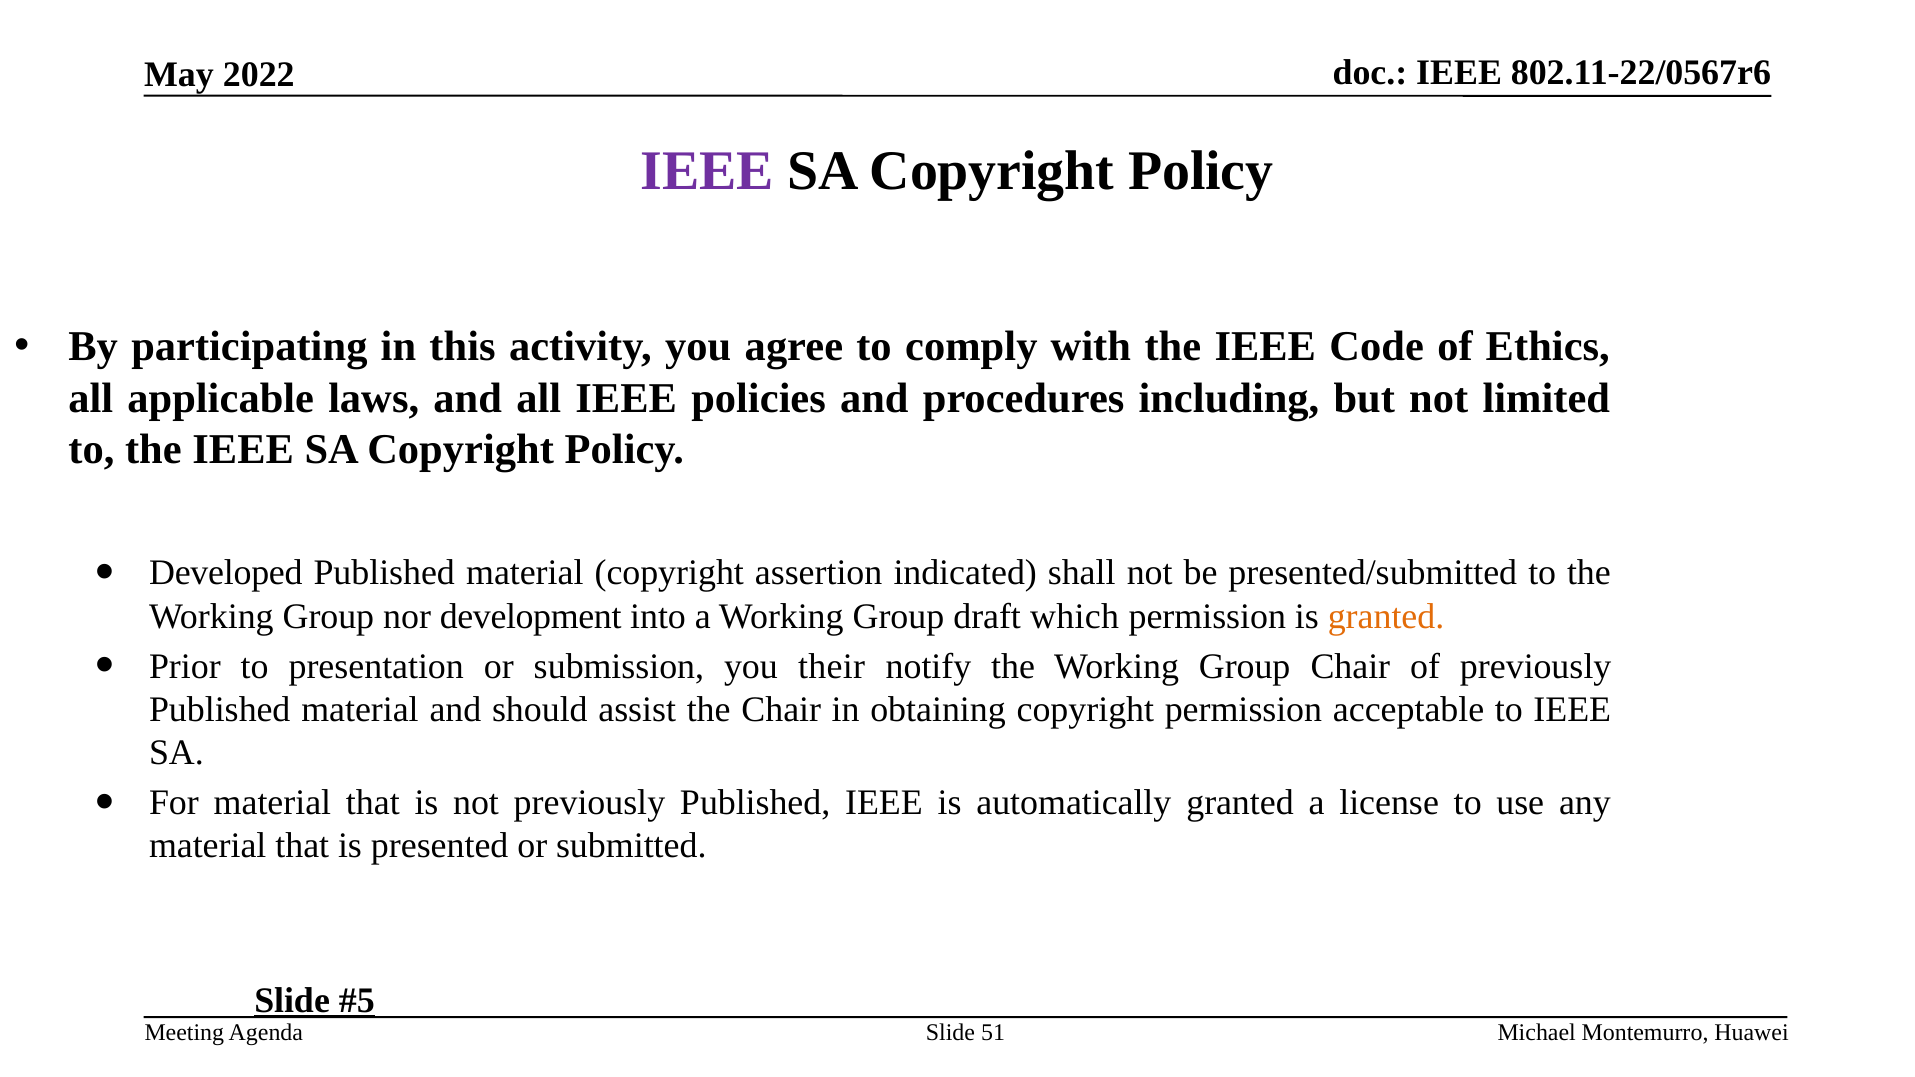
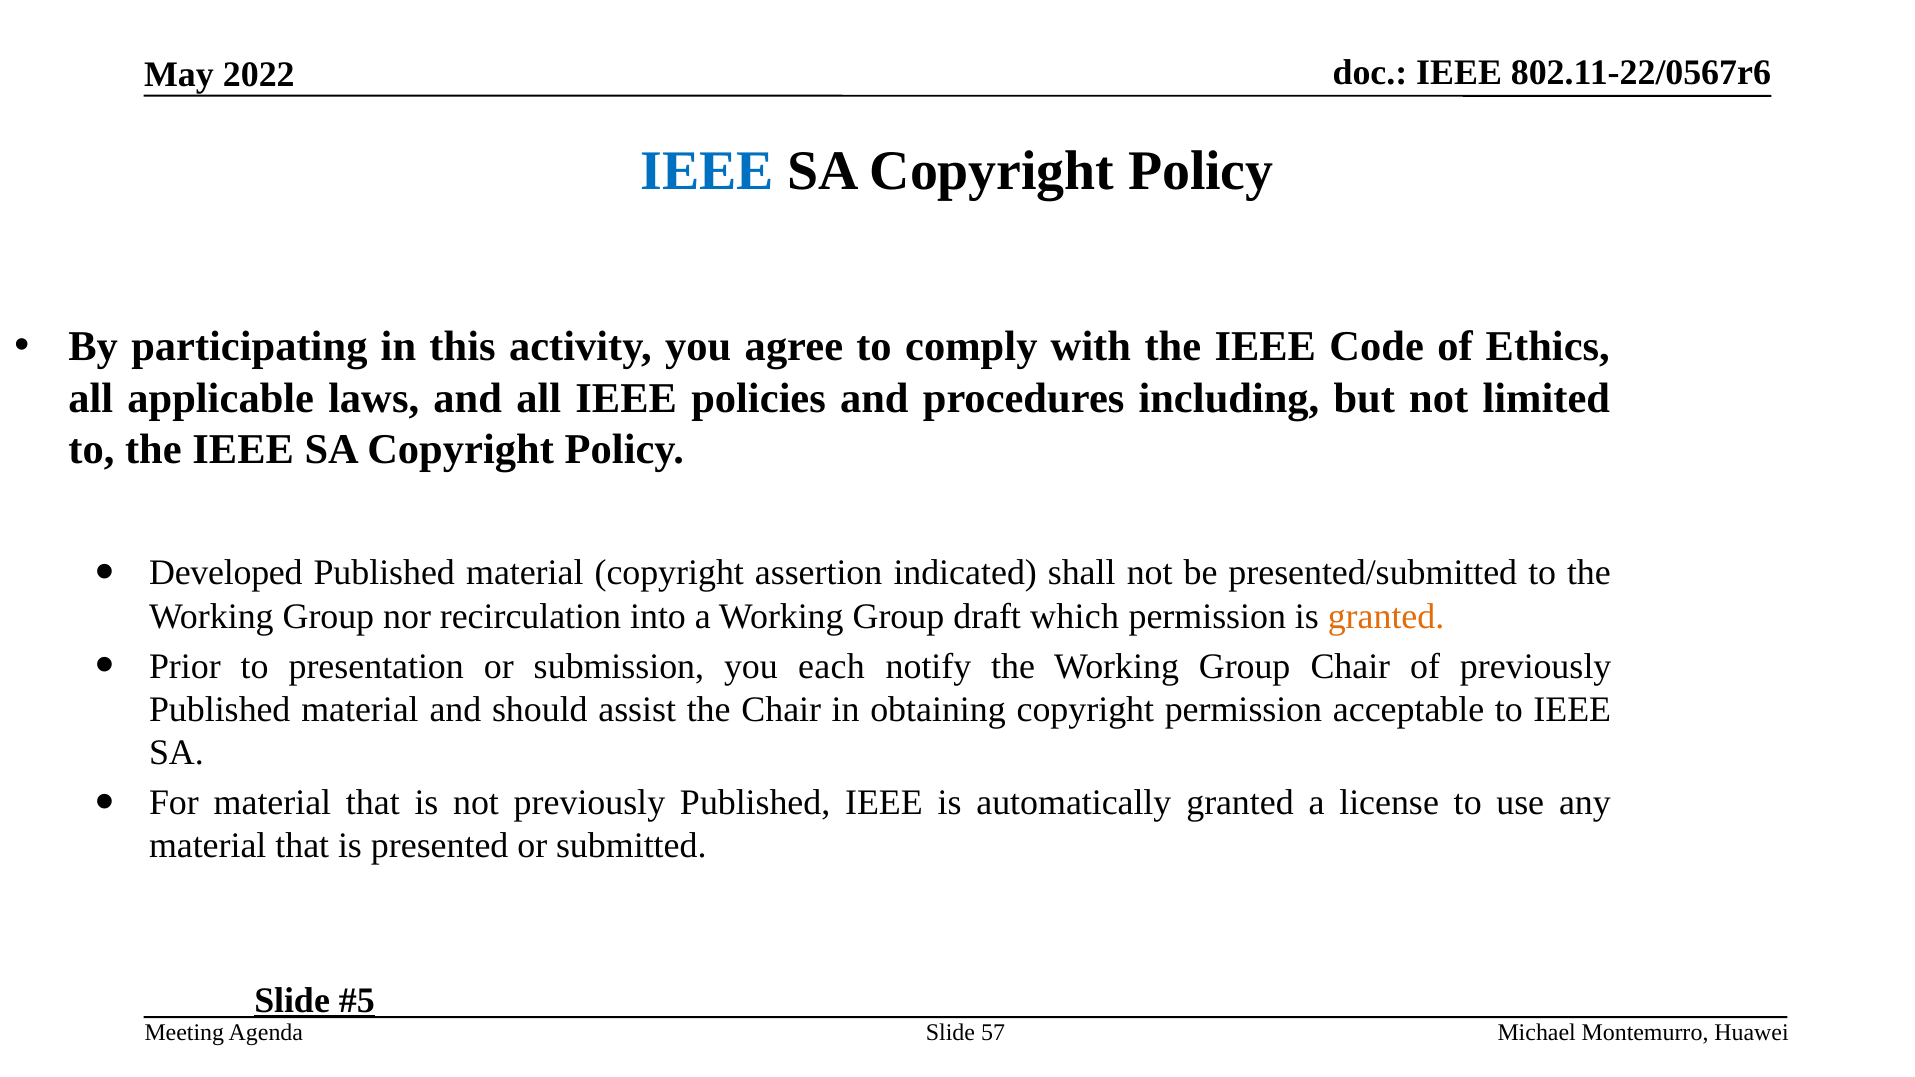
IEEE at (707, 171) colour: purple -> blue
development: development -> recirculation
their: their -> each
51: 51 -> 57
